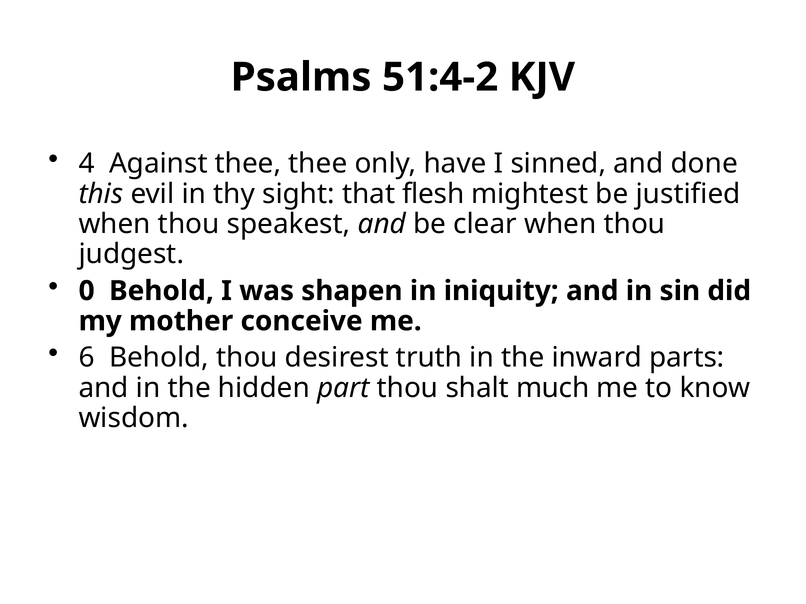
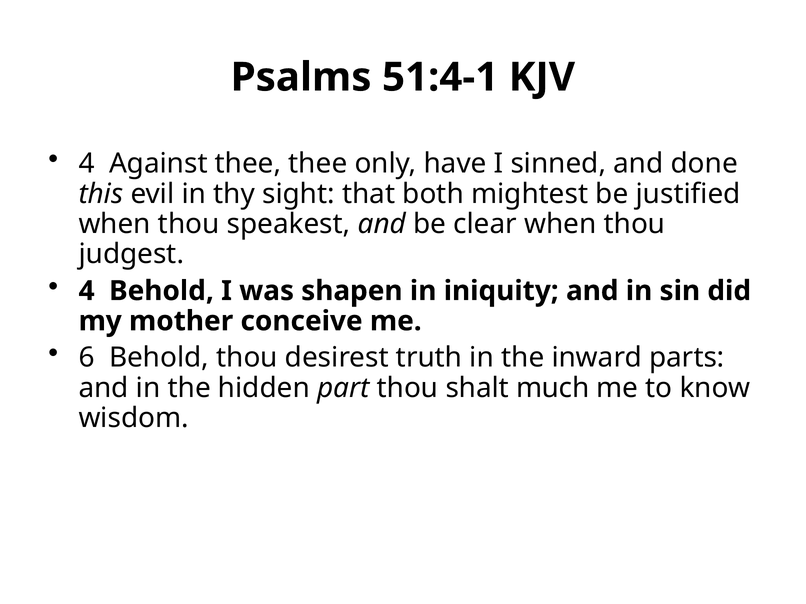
51:4-2: 51:4-2 -> 51:4-1
flesh: flesh -> both
0 at (87, 291): 0 -> 4
